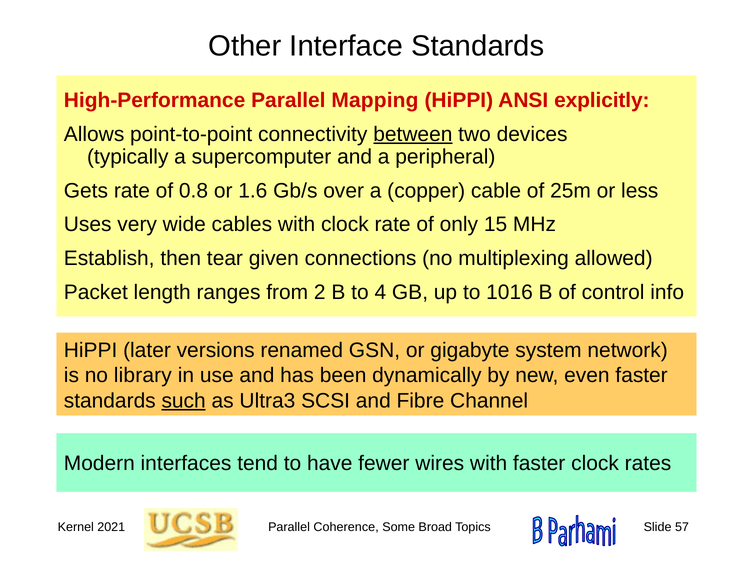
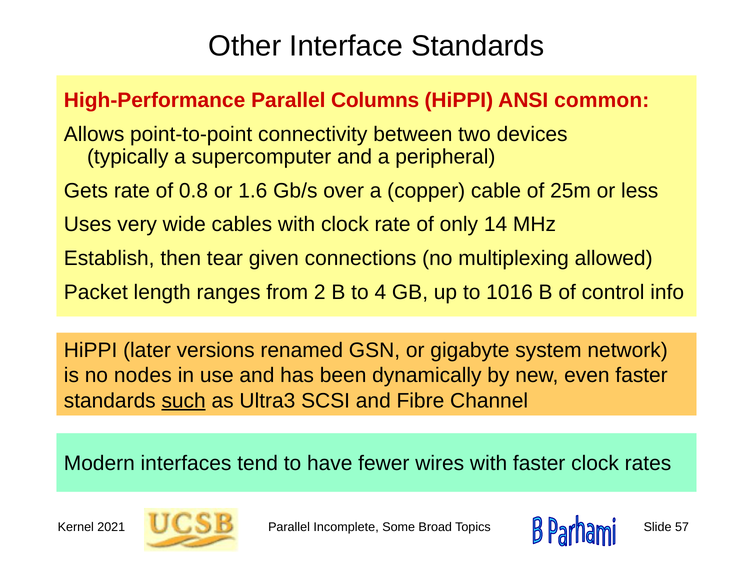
Mapping: Mapping -> Columns
explicitly: explicitly -> common
between underline: present -> none
15: 15 -> 14
library: library -> nodes
Coherence: Coherence -> Incomplete
